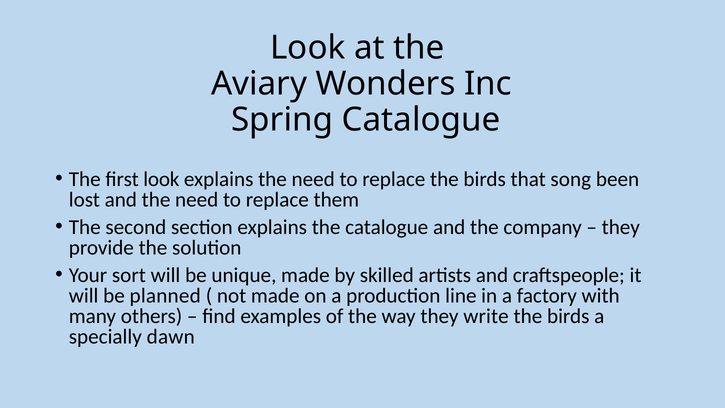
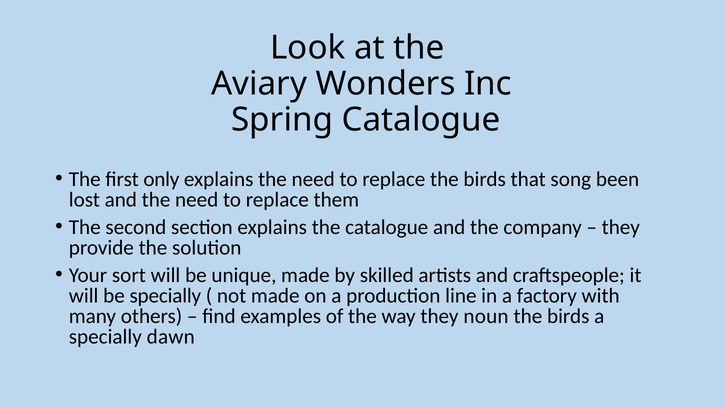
first look: look -> only
be planned: planned -> specially
write: write -> noun
